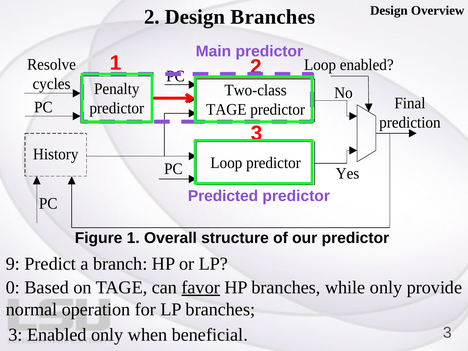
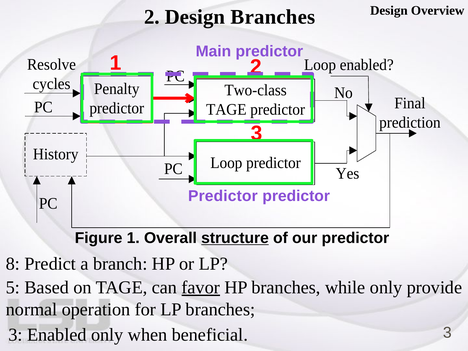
Predicted at (223, 196): Predicted -> Predictor
structure underline: none -> present
9: 9 -> 8
0: 0 -> 5
